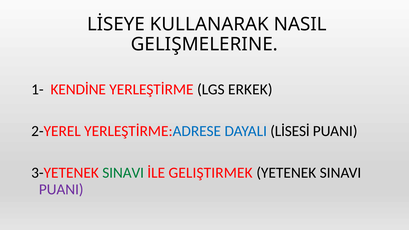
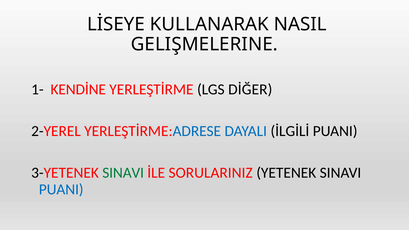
ERKEK: ERKEK -> DİĞER
LİSESİ: LİSESİ -> İLGİLİ
GELIŞTIRMEK: GELIŞTIRMEK -> SORULARINIZ
PUANI at (61, 189) colour: purple -> blue
